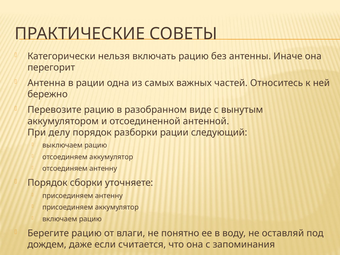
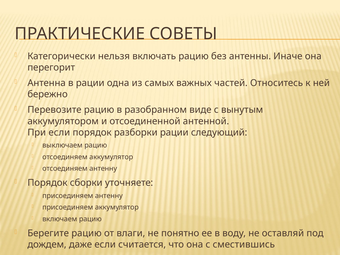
При делу: делу -> если
запоминания: запоминания -> сместившись
